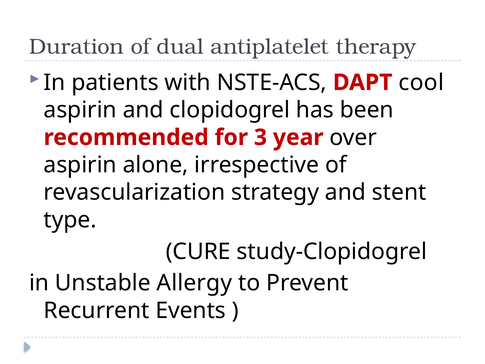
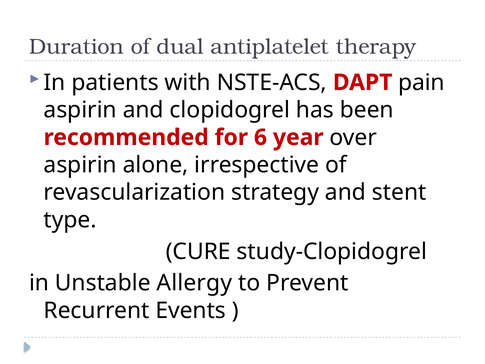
cool: cool -> pain
3: 3 -> 6
